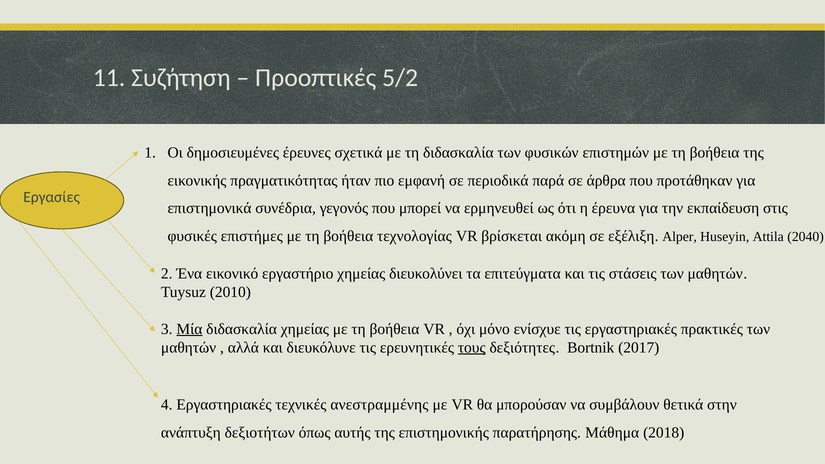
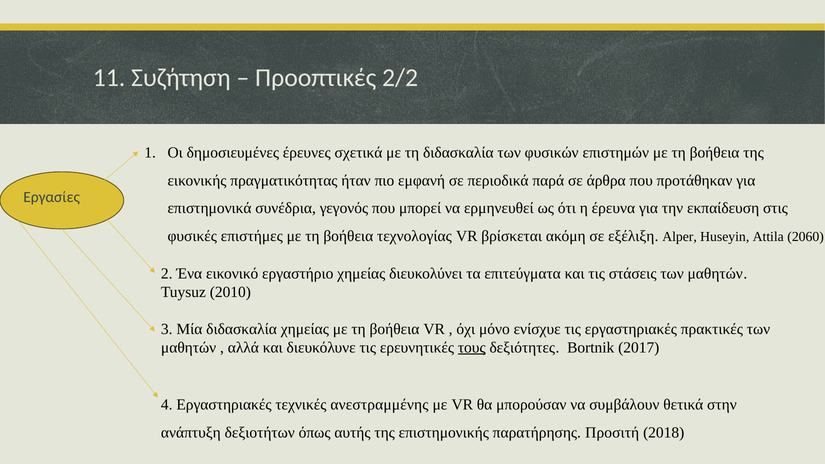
5/2: 5/2 -> 2/2
2040: 2040 -> 2060
Μία underline: present -> none
Μάθημα: Μάθημα -> Προσιτή
